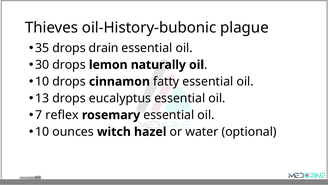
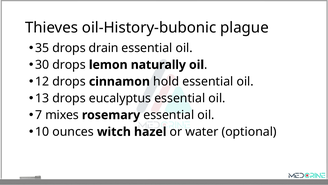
10 at (42, 81): 10 -> 12
fatty: fatty -> hold
reflex: reflex -> mixes
